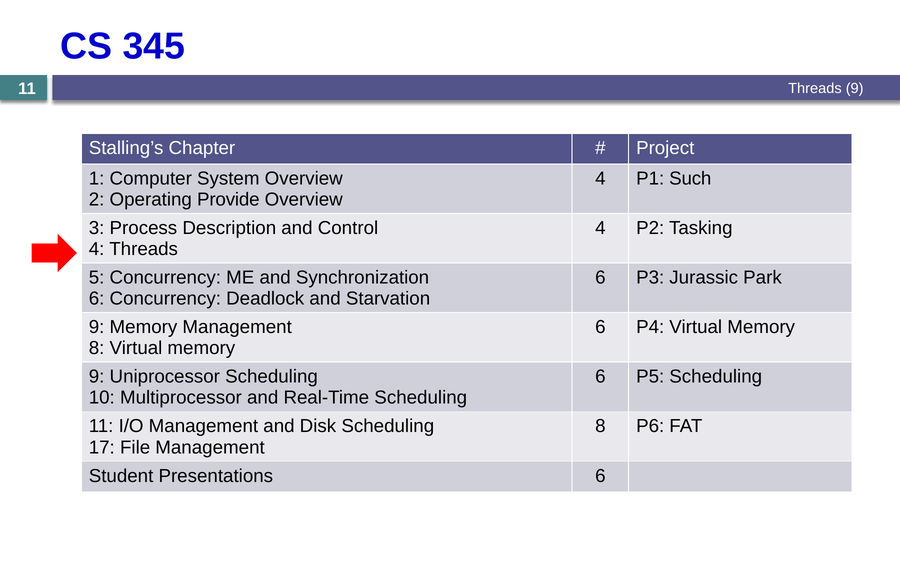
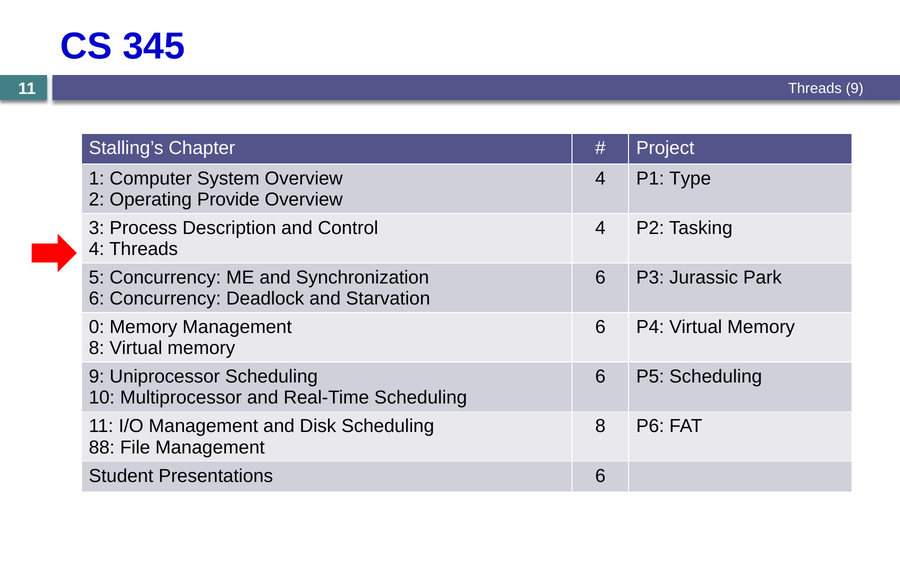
Such: Such -> Type
9 at (97, 327): 9 -> 0
17: 17 -> 88
